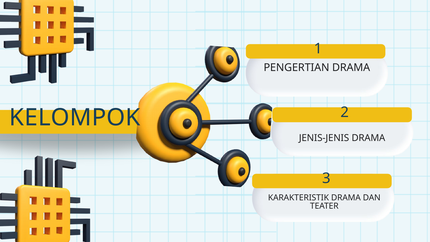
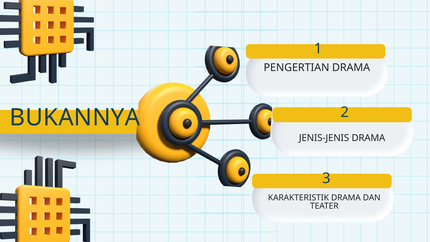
KELOMPOK: KELOMPOK -> BUKANNYA
